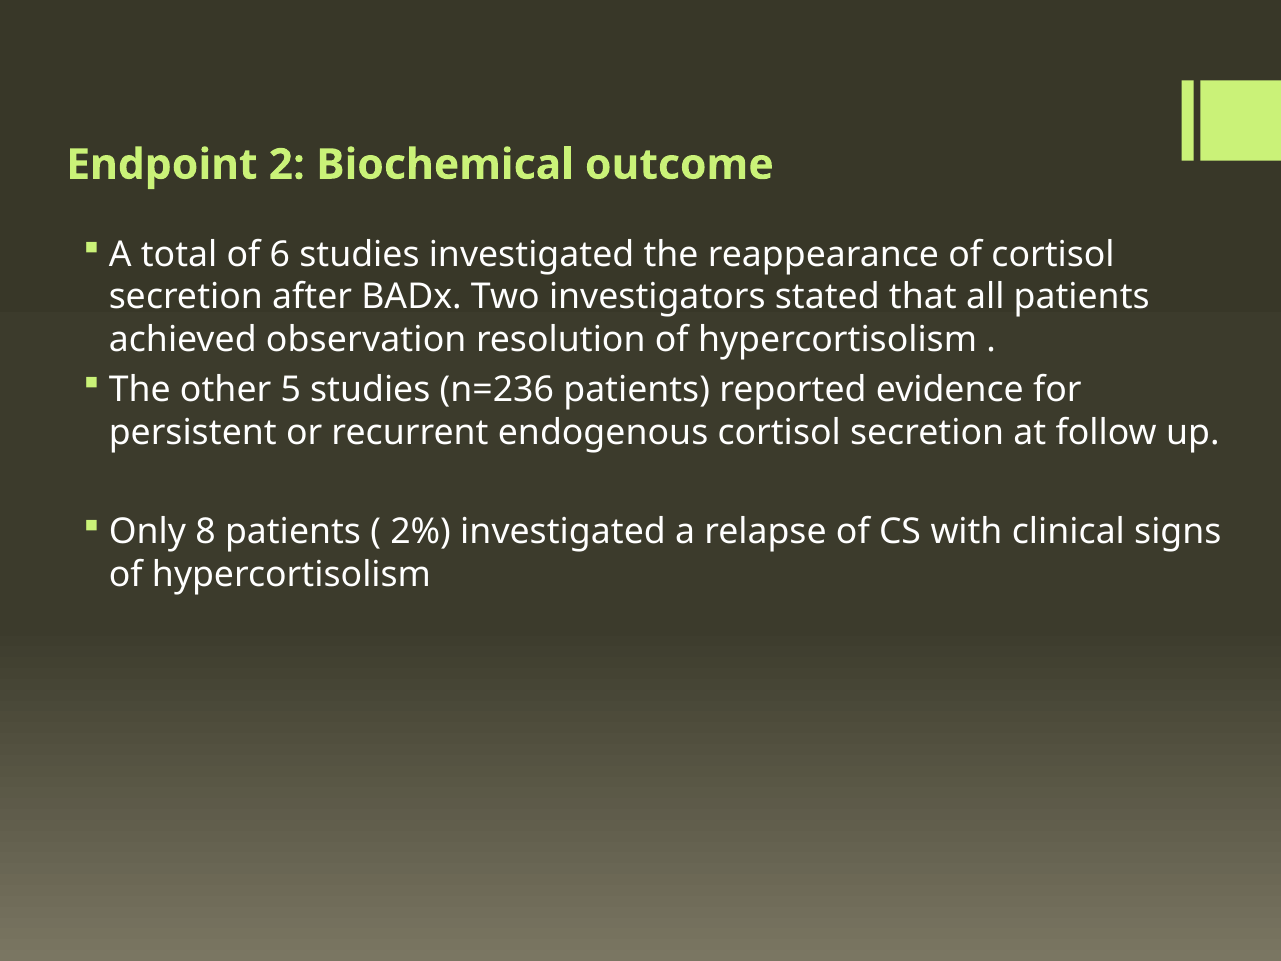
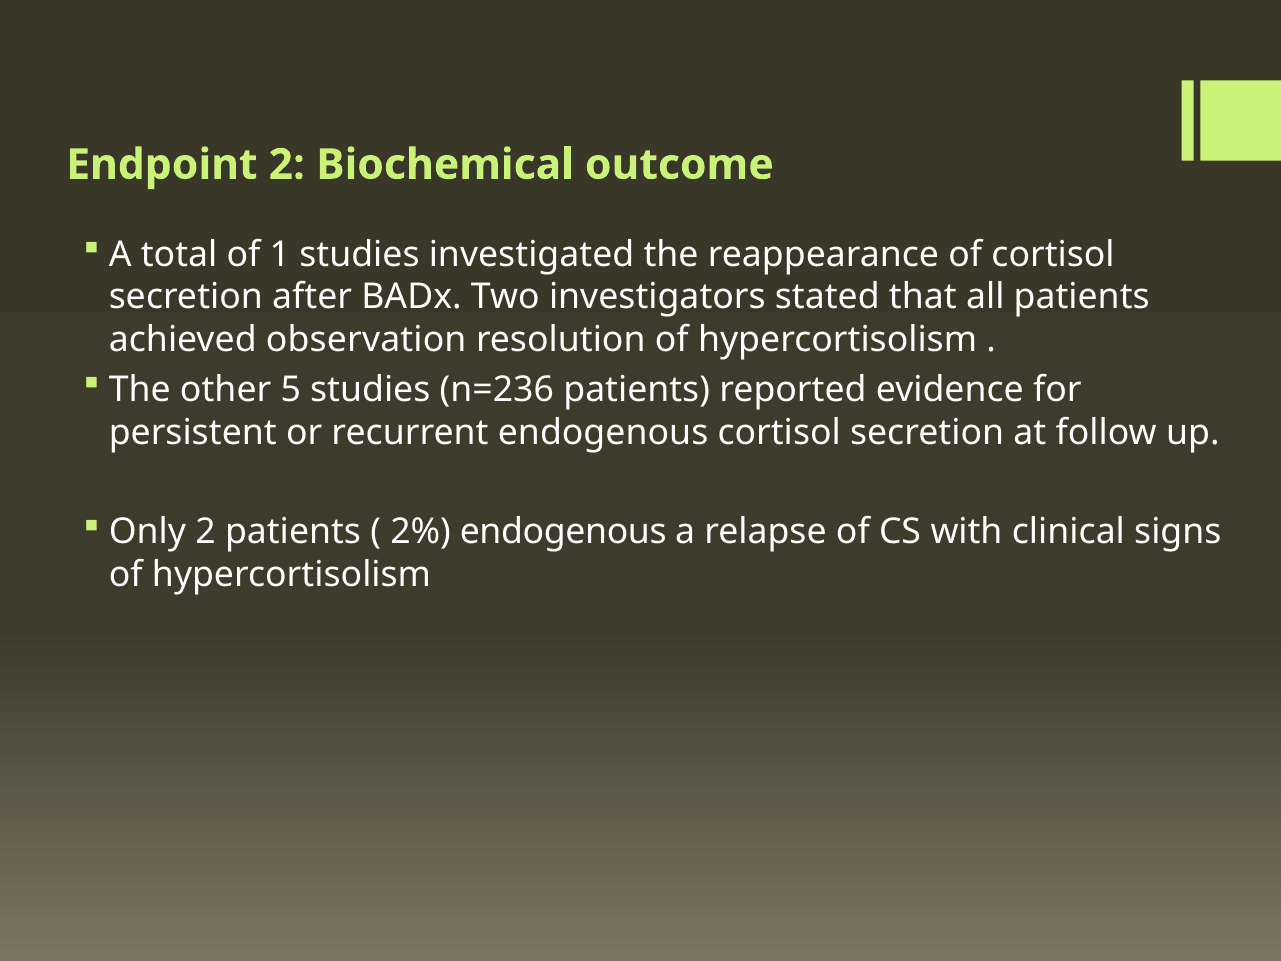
6: 6 -> 1
Only 8: 8 -> 2
2% investigated: investigated -> endogenous
